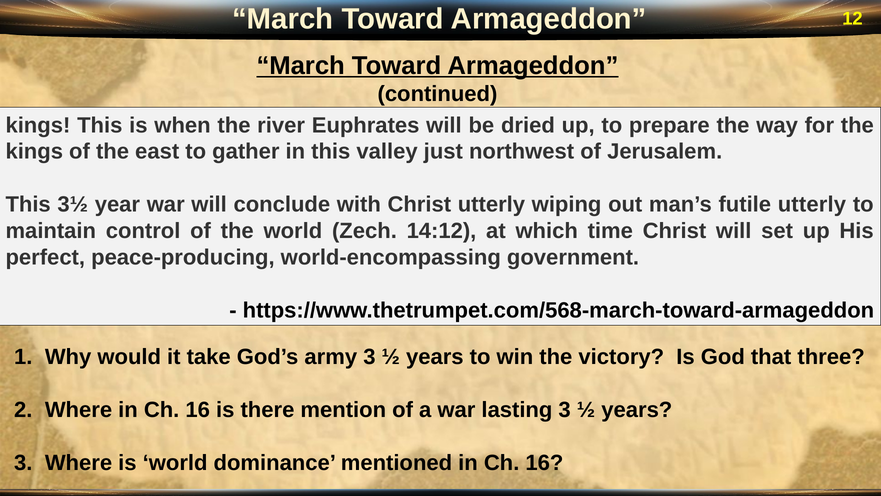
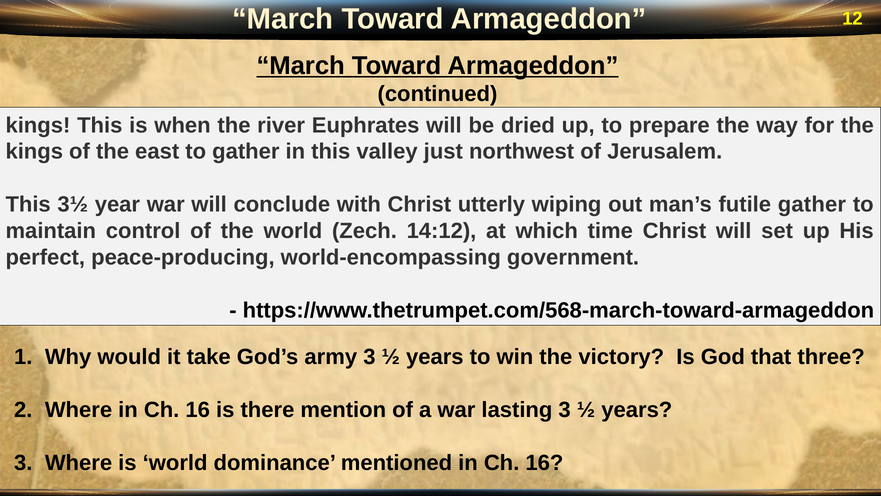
futile utterly: utterly -> gather
